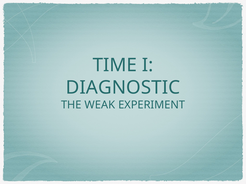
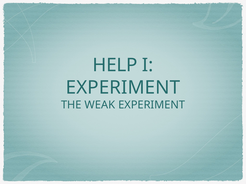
TIME: TIME -> HELP
DIAGNOSTIC at (123, 88): DIAGNOSTIC -> EXPERIMENT
